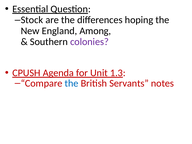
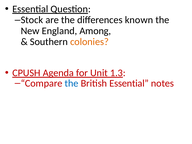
hoping: hoping -> known
colonies colour: purple -> orange
British Servants: Servants -> Essential
